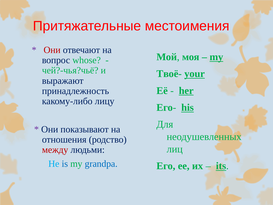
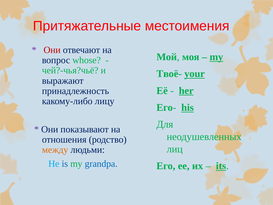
между colour: red -> orange
